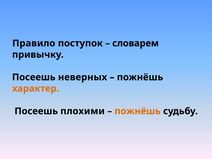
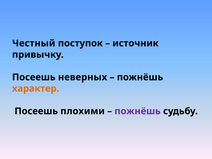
Правило: Правило -> Честный
словарем: словарем -> источник
пожнёшь at (138, 111) colour: orange -> purple
